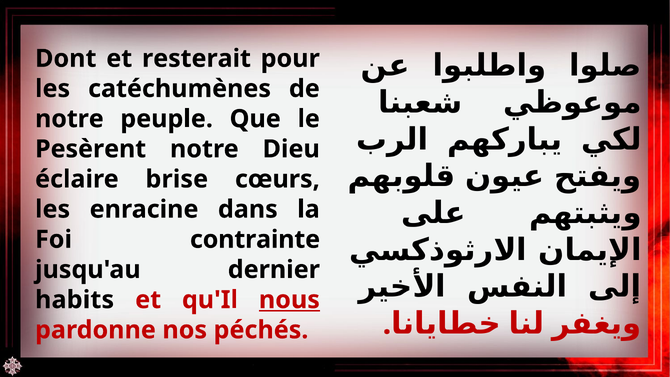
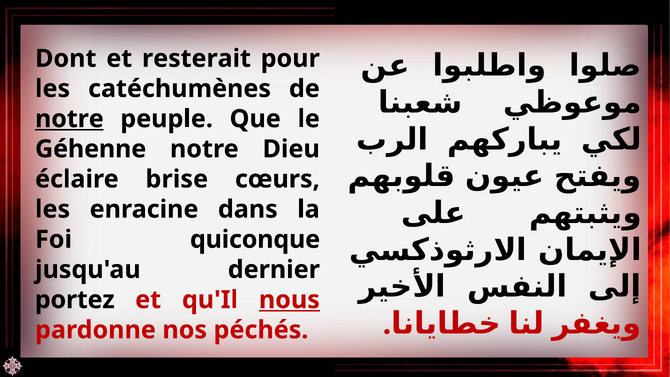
notre at (69, 119) underline: none -> present
Pesèrent: Pesèrent -> Géhenne
contrainte: contrainte -> quiconque
habits: habits -> portez
